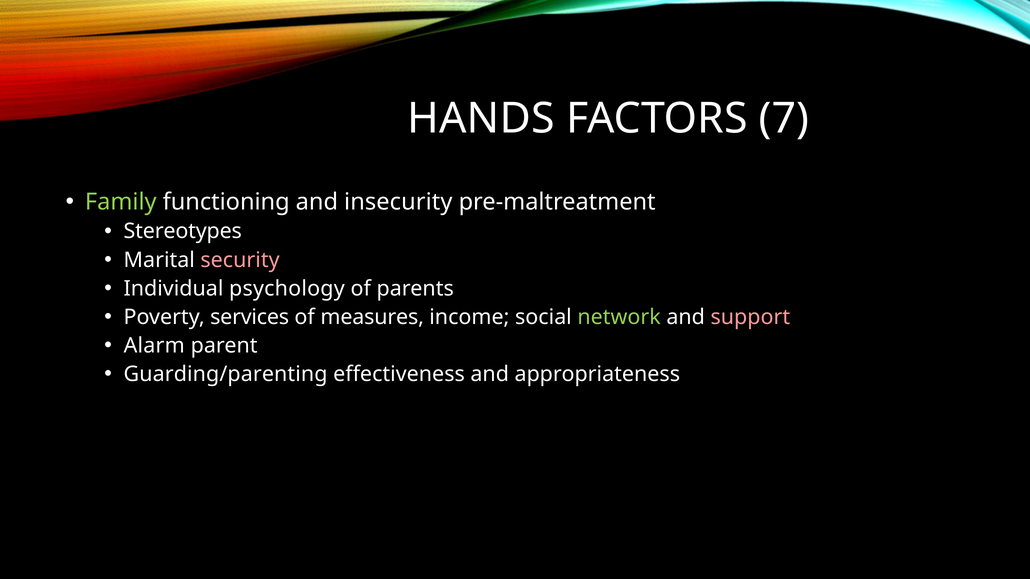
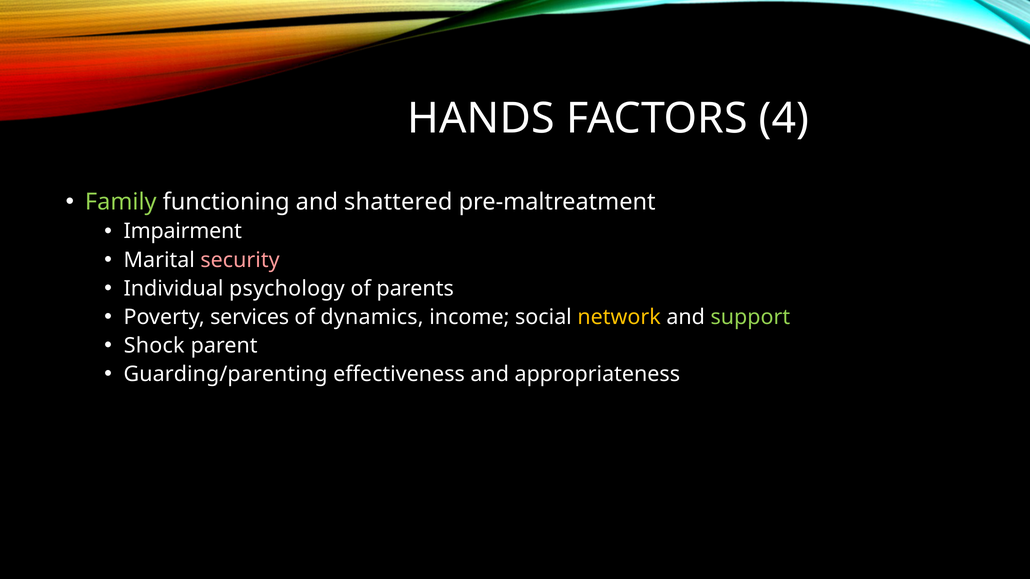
7: 7 -> 4
insecurity: insecurity -> shattered
Stereotypes: Stereotypes -> Impairment
measures: measures -> dynamics
network colour: light green -> yellow
support colour: pink -> light green
Alarm: Alarm -> Shock
